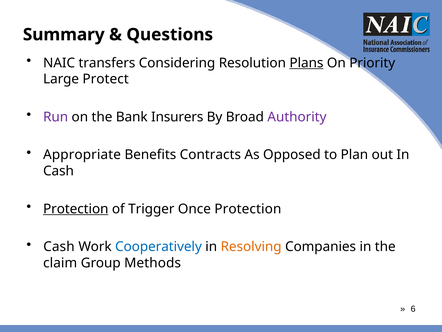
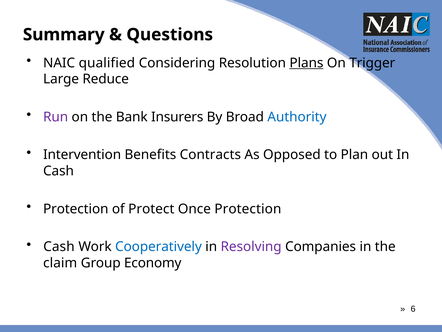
transfers: transfers -> qualified
Priority: Priority -> Trigger
Protect: Protect -> Reduce
Authority colour: purple -> blue
Appropriate: Appropriate -> Intervention
Protection at (76, 209) underline: present -> none
Trigger: Trigger -> Protect
Resolving colour: orange -> purple
Methods: Methods -> Economy
